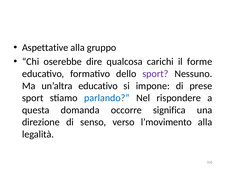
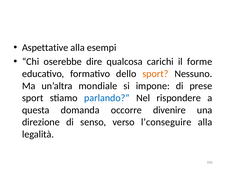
gruppo: gruppo -> esempi
sport at (155, 74) colour: purple -> orange
un’altra educativo: educativo -> mondiale
significa: significa -> divenire
l’movimento: l’movimento -> l’conseguire
